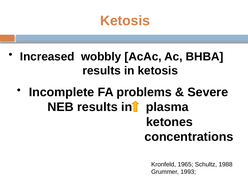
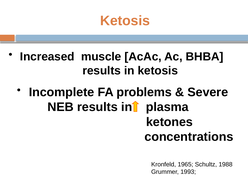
wobbly: wobbly -> muscle
